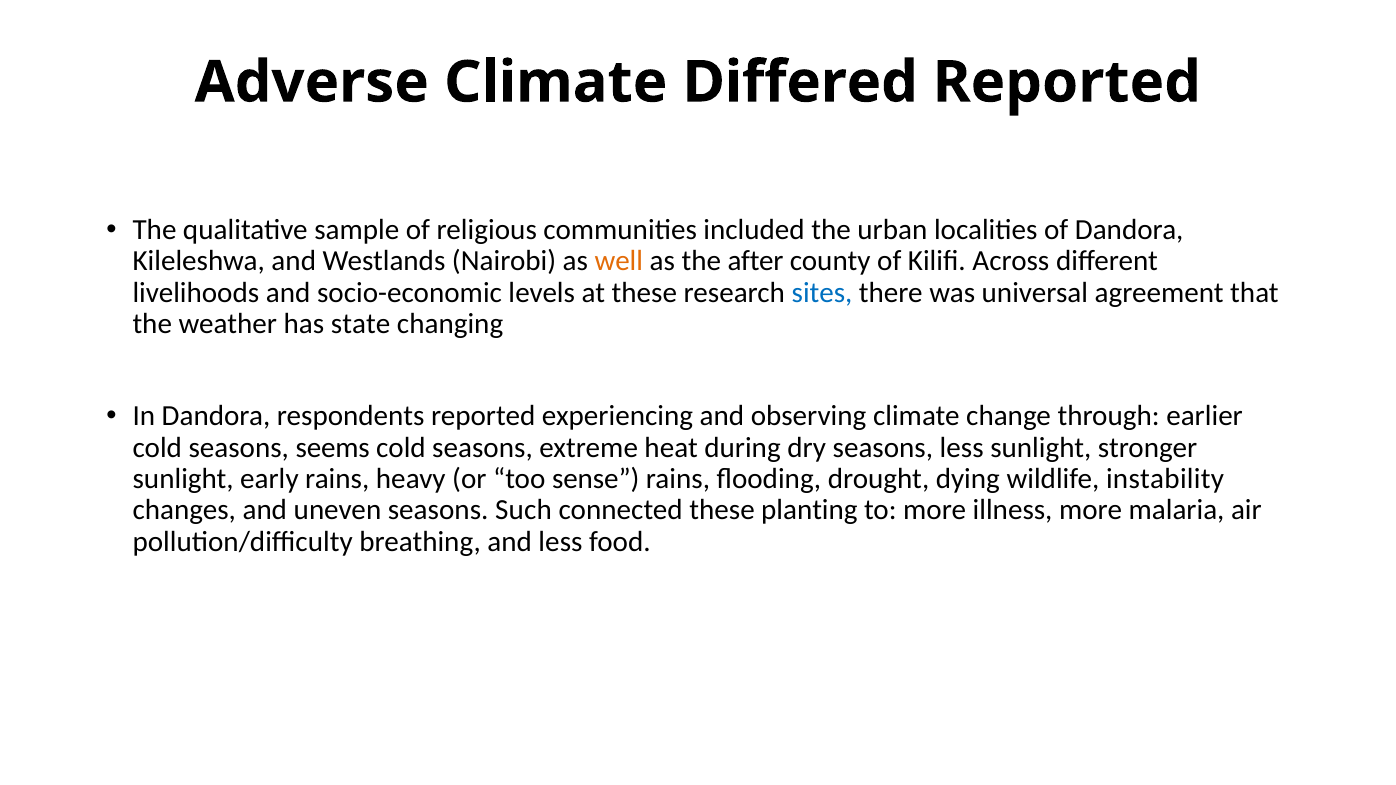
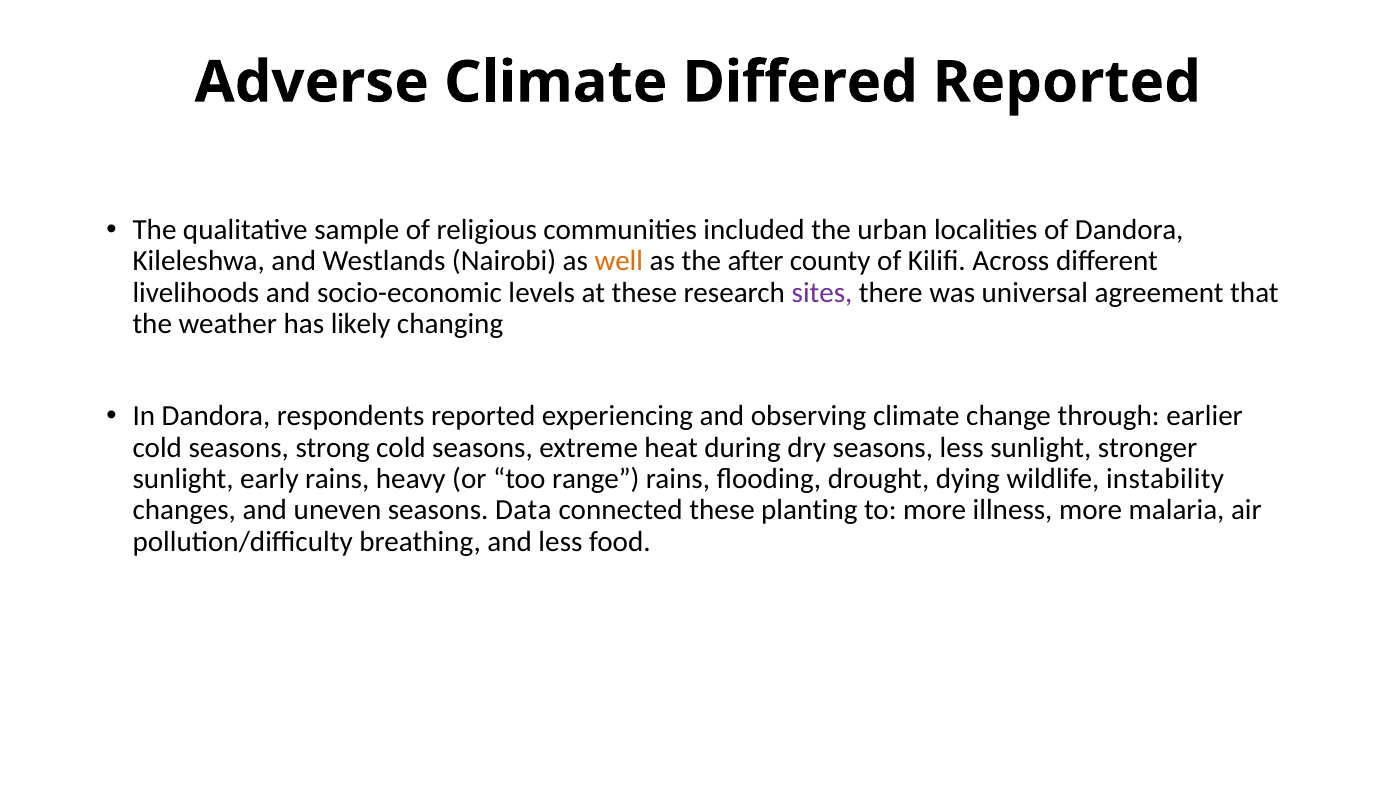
sites colour: blue -> purple
state: state -> likely
seems: seems -> strong
sense: sense -> range
Such: Such -> Data
